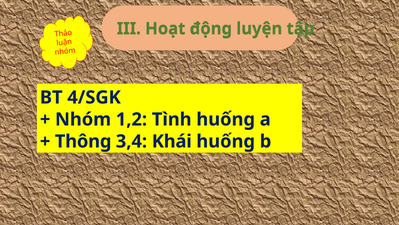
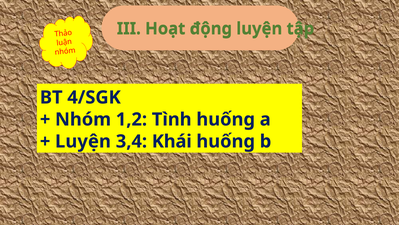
Thông at (83, 141): Thông -> Luyện
